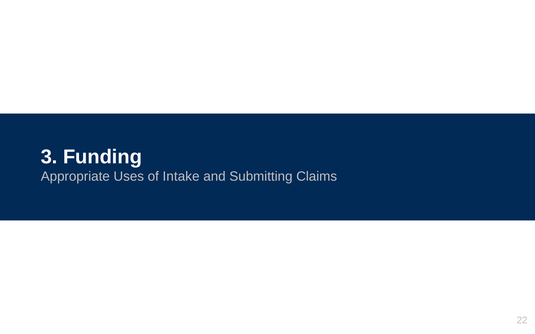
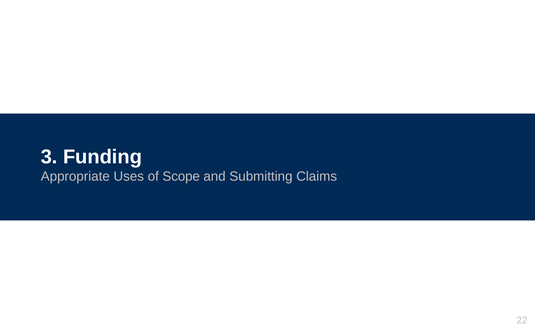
Intake: Intake -> Scope
